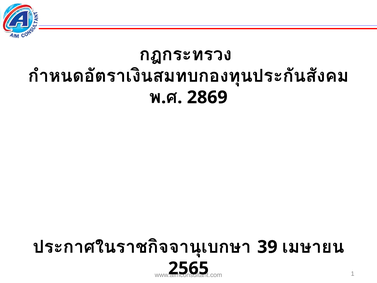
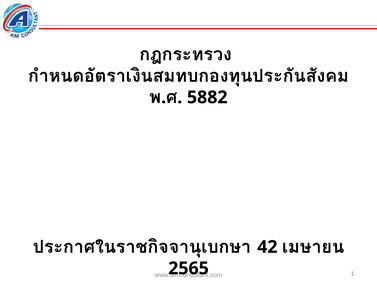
2869: 2869 -> 5882
39: 39 -> 42
